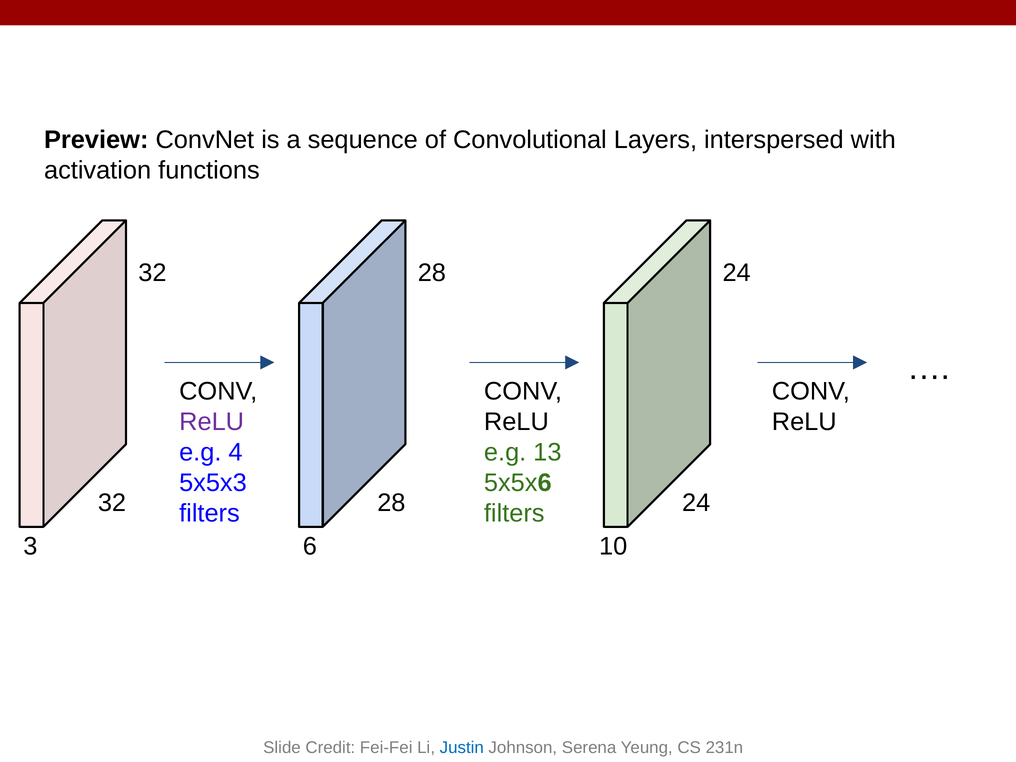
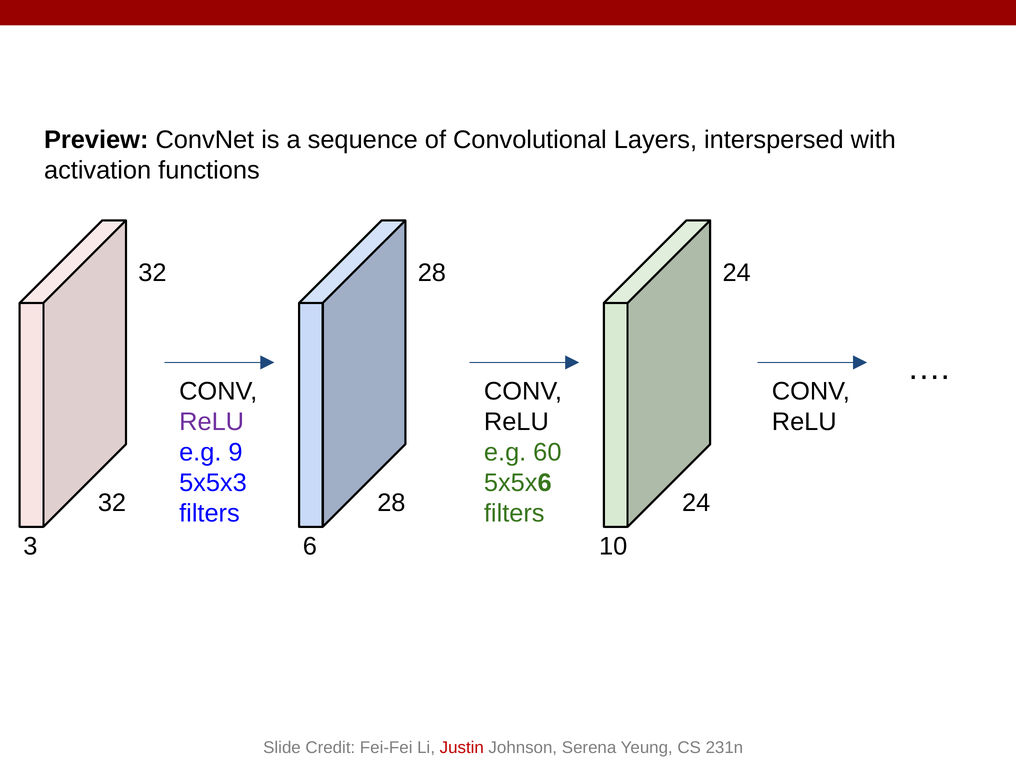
4: 4 -> 9
13: 13 -> 60
Justin colour: blue -> red
